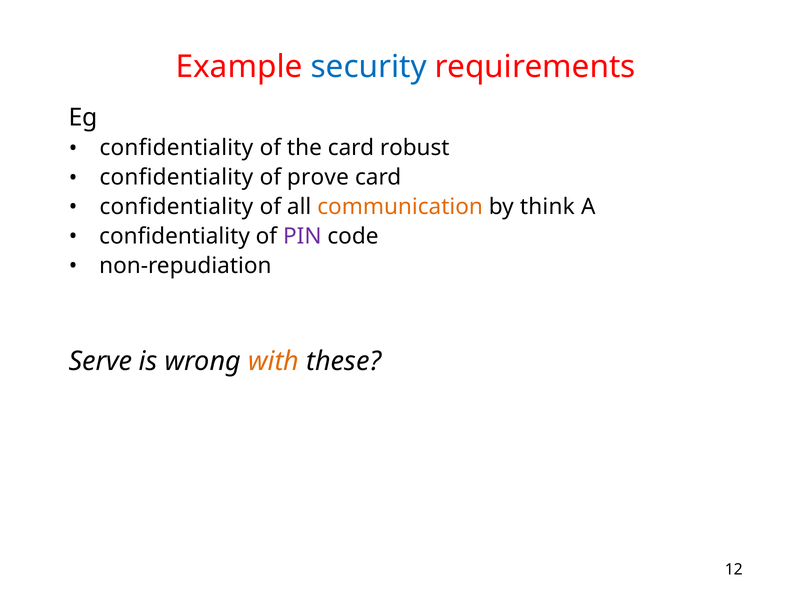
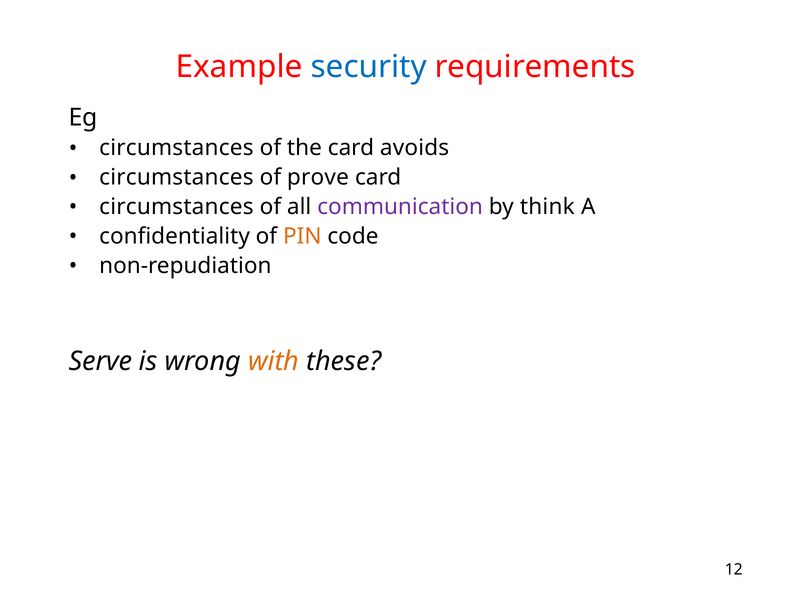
confidentiality at (176, 148): confidentiality -> circumstances
robust: robust -> avoids
confidentiality at (176, 177): confidentiality -> circumstances
confidentiality at (176, 207): confidentiality -> circumstances
communication colour: orange -> purple
PIN colour: purple -> orange
